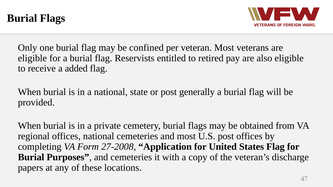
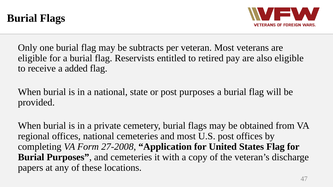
confined: confined -> subtracts
post generally: generally -> purposes
